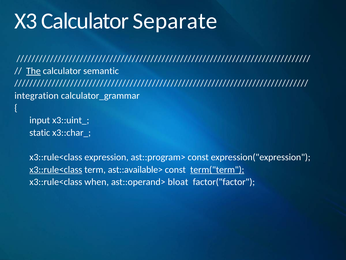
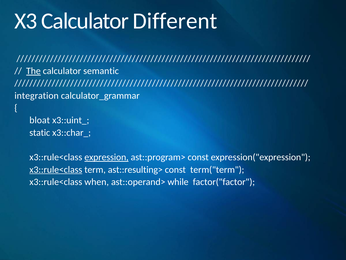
Separate: Separate -> Different
input: input -> bloat
expression underline: none -> present
ast::available>: ast::available> -> ast::resulting>
term("term underline: present -> none
bloat: bloat -> while
